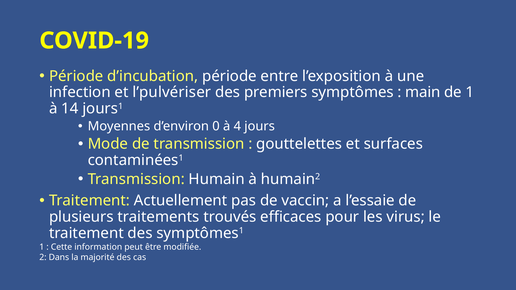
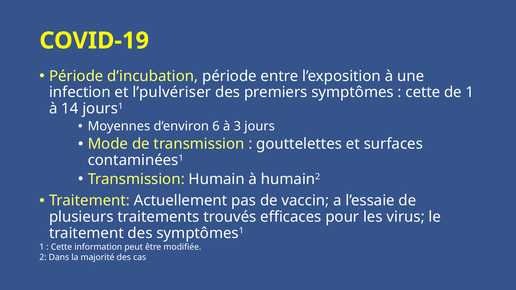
main at (423, 92): main -> cette
0: 0 -> 6
4: 4 -> 3
